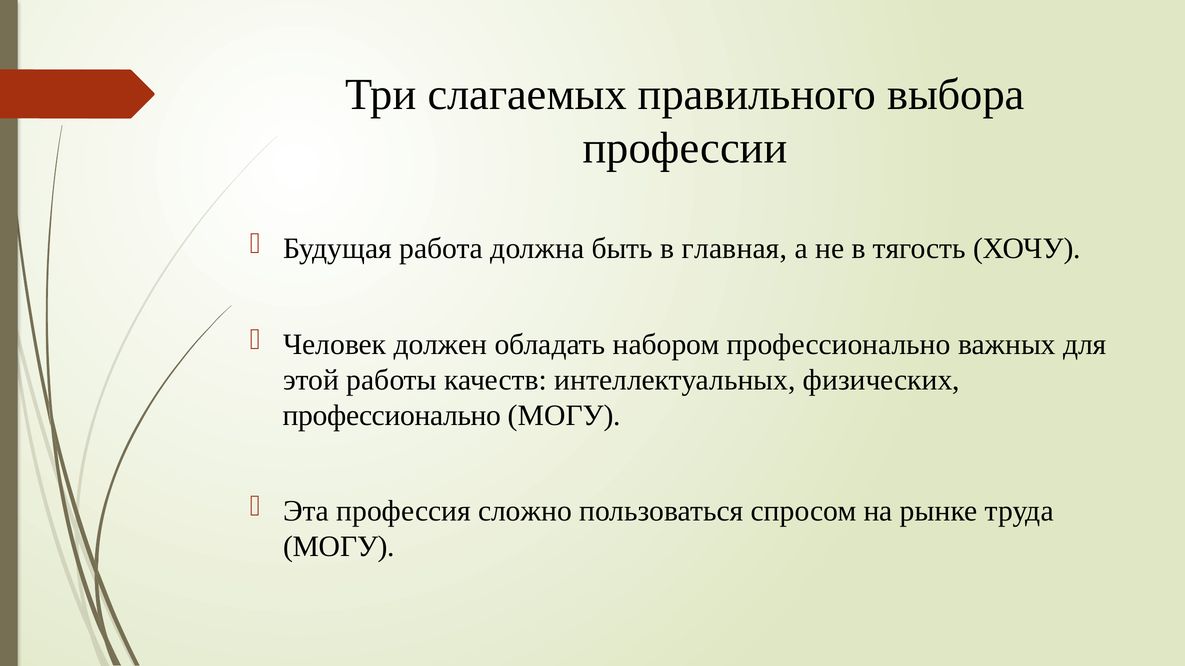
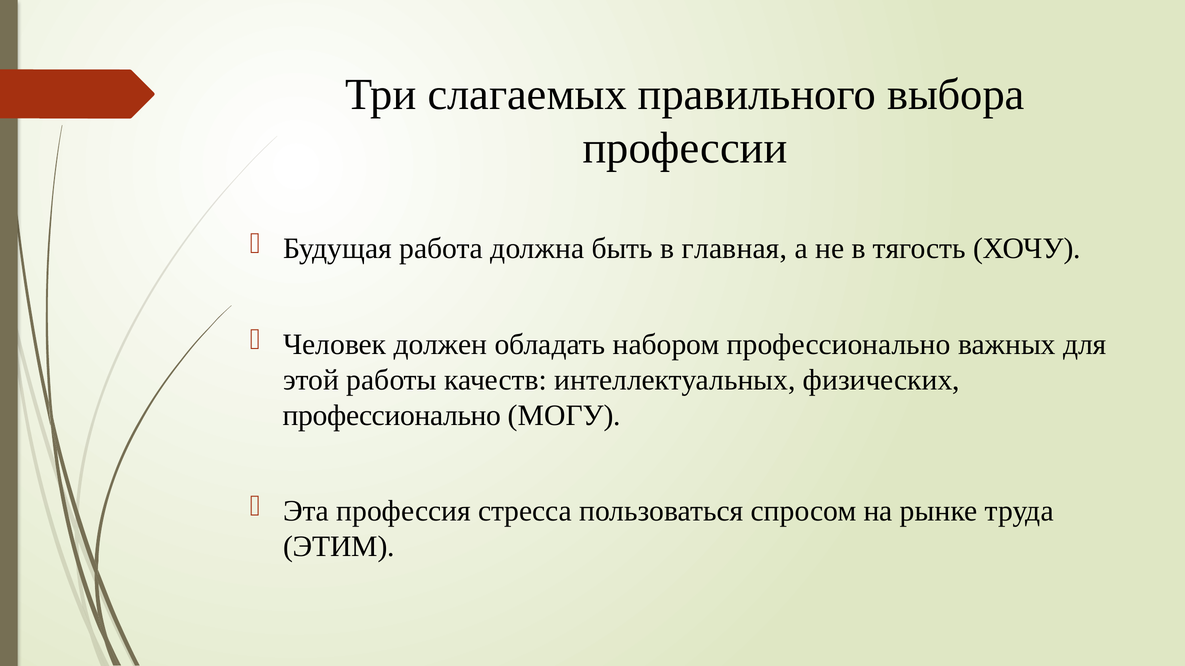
сложно: сложно -> стресса
МОГУ at (339, 547): МОГУ -> ЭТИМ
